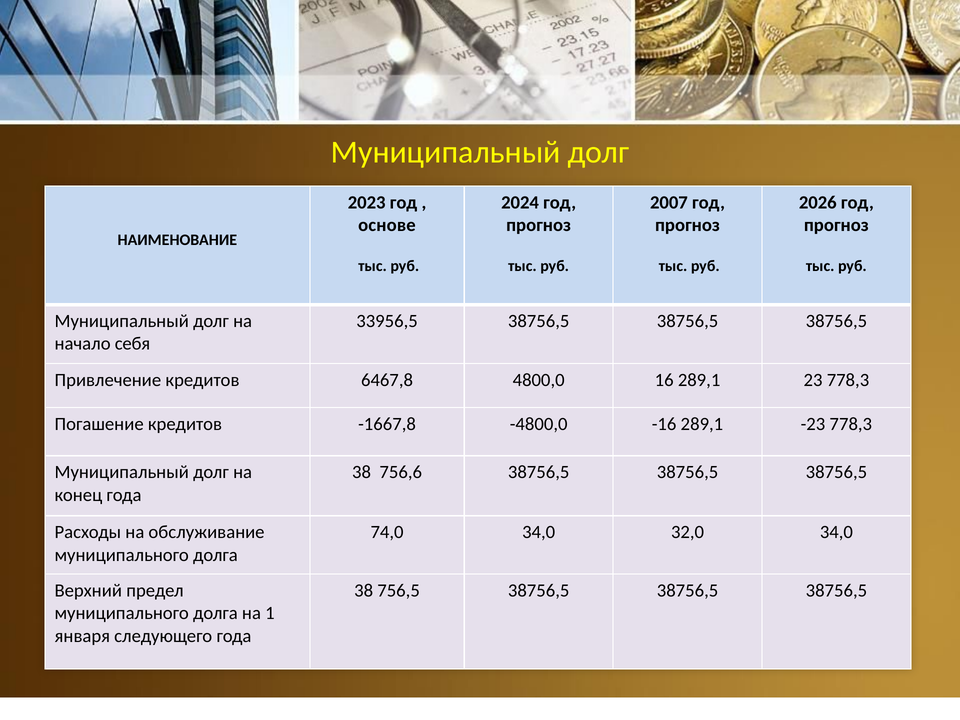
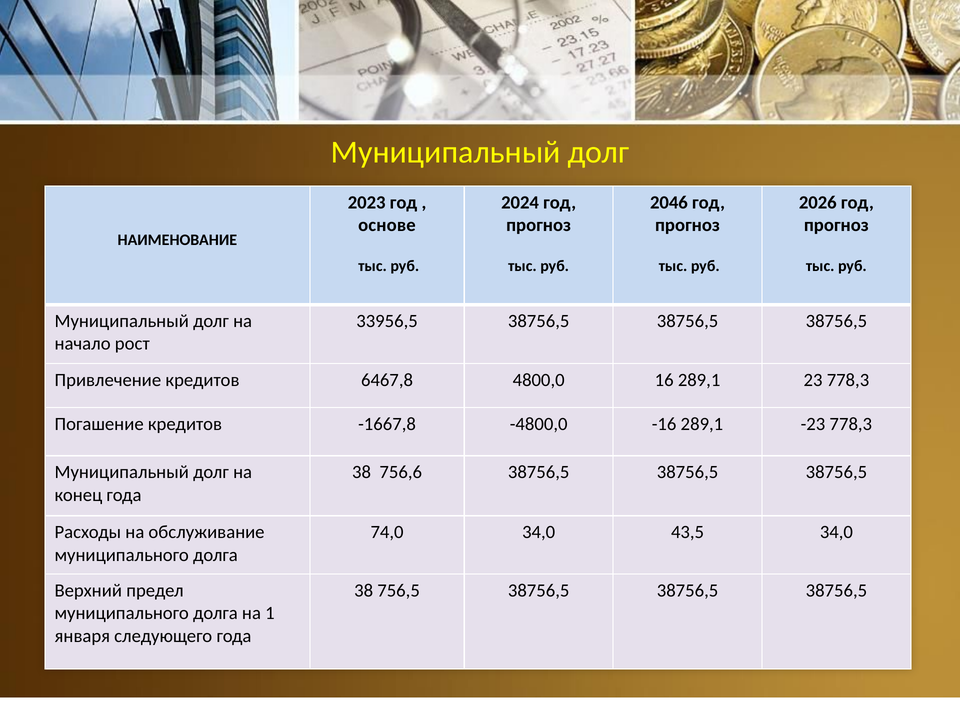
2007: 2007 -> 2046
себя: себя -> рост
32,0: 32,0 -> 43,5
